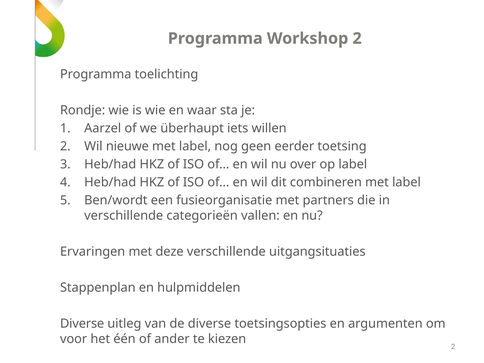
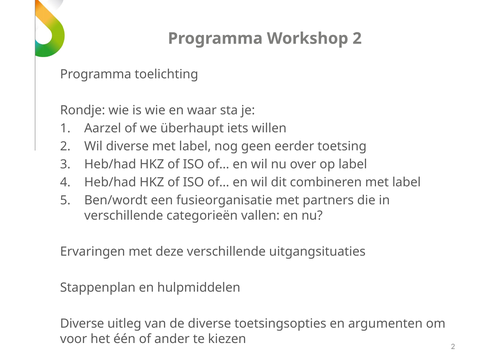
Wil nieuwe: nieuwe -> diverse
